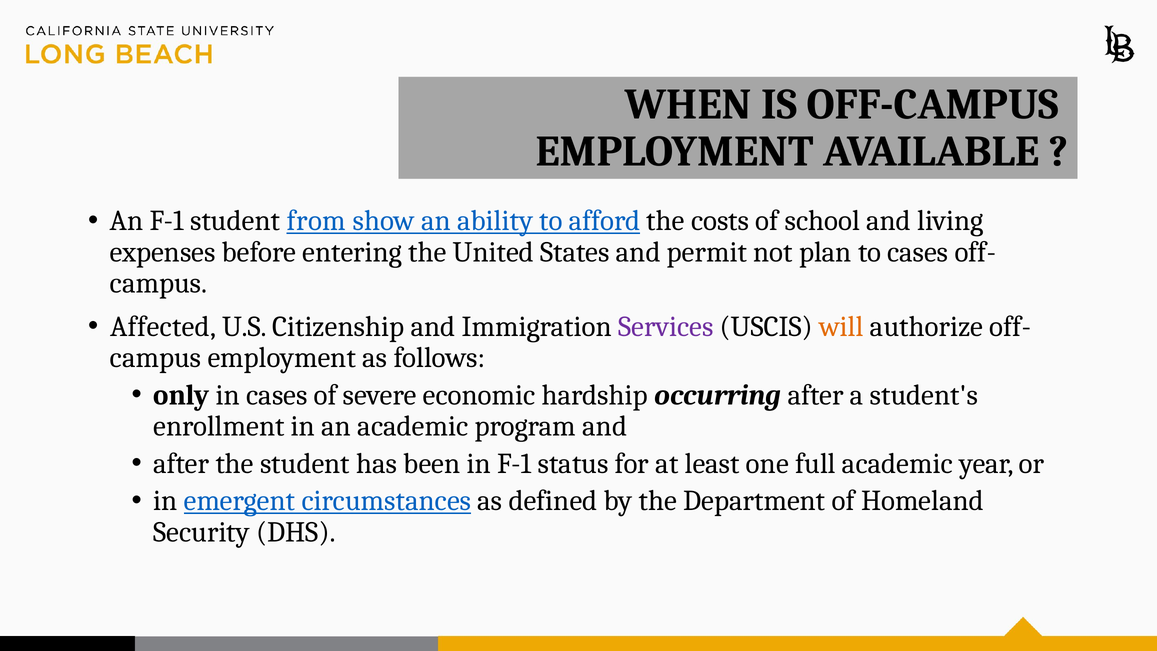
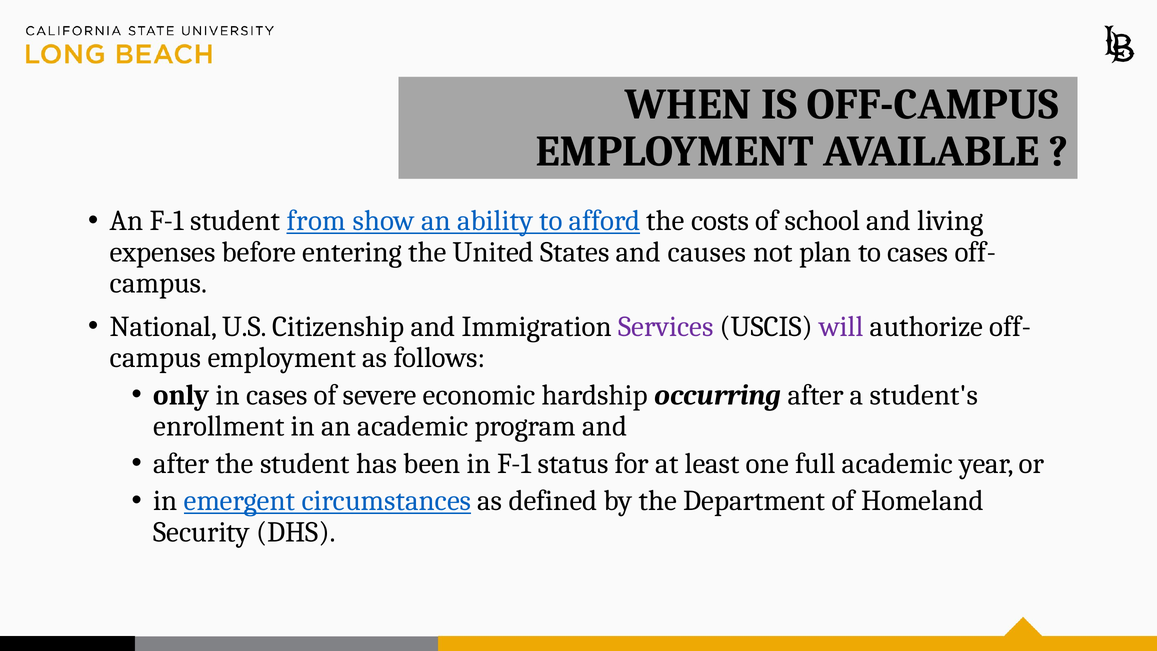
permit: permit -> causes
Affected: Affected -> National
will colour: orange -> purple
